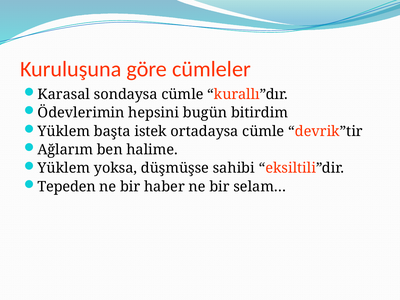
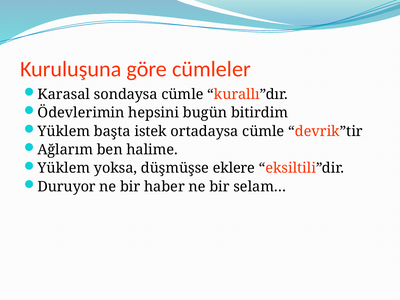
sahibi: sahibi -> eklere
Tepeden: Tepeden -> Duruyor
